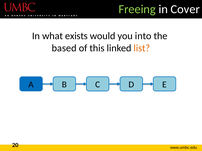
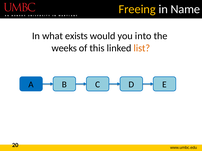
Freeing colour: light green -> yellow
Cover: Cover -> Name
based: based -> weeks
